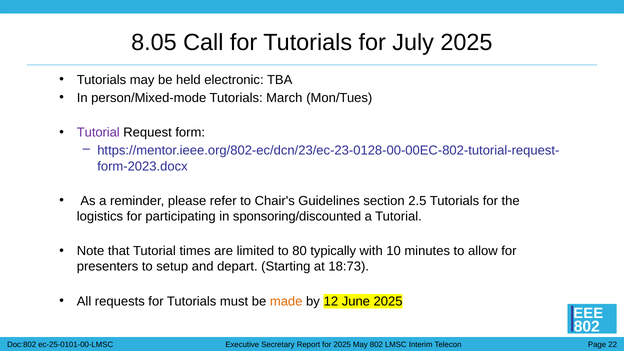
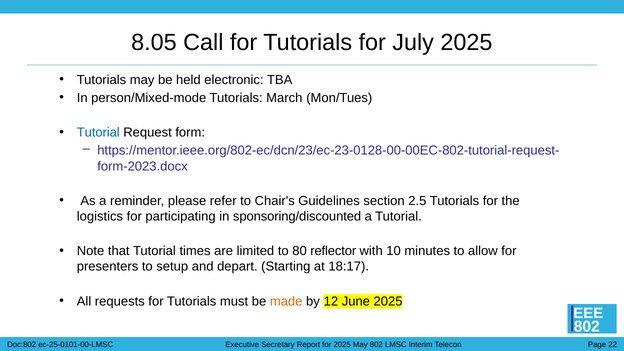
Tutorial at (98, 132) colour: purple -> blue
typically: typically -> reflector
18:73: 18:73 -> 18:17
